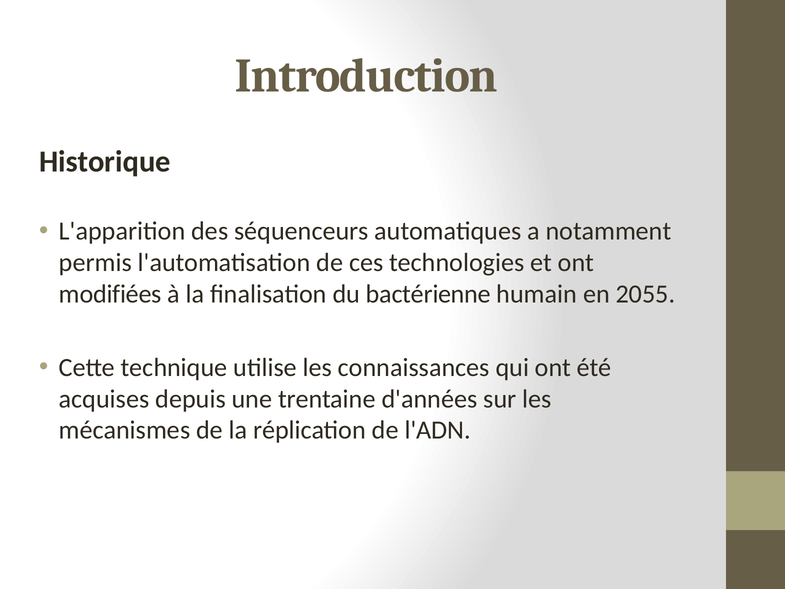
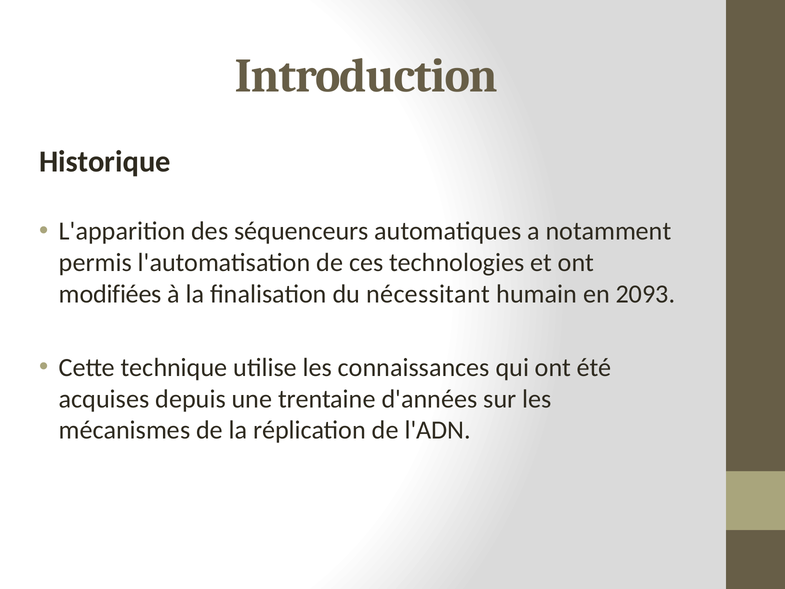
bactérienne: bactérienne -> nécessitant
2055: 2055 -> 2093
